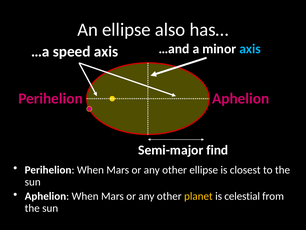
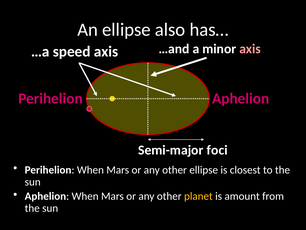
axis at (250, 49) colour: light blue -> pink
find: find -> foci
celestial: celestial -> amount
